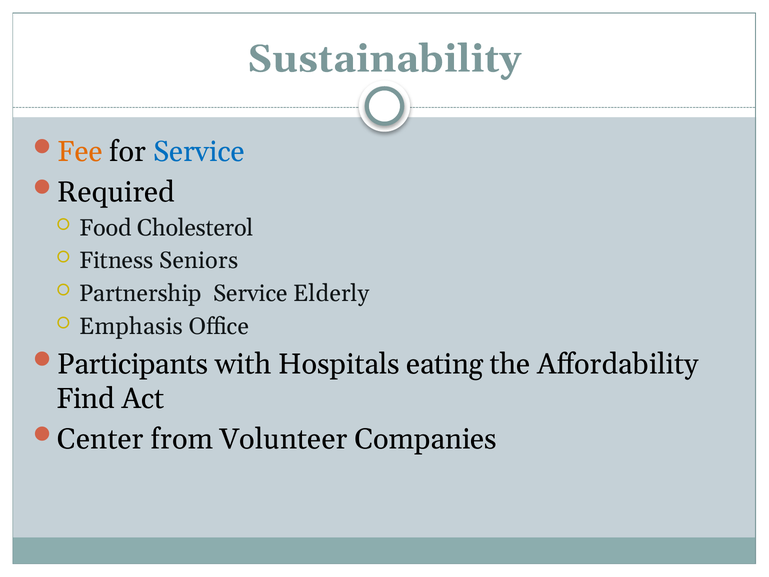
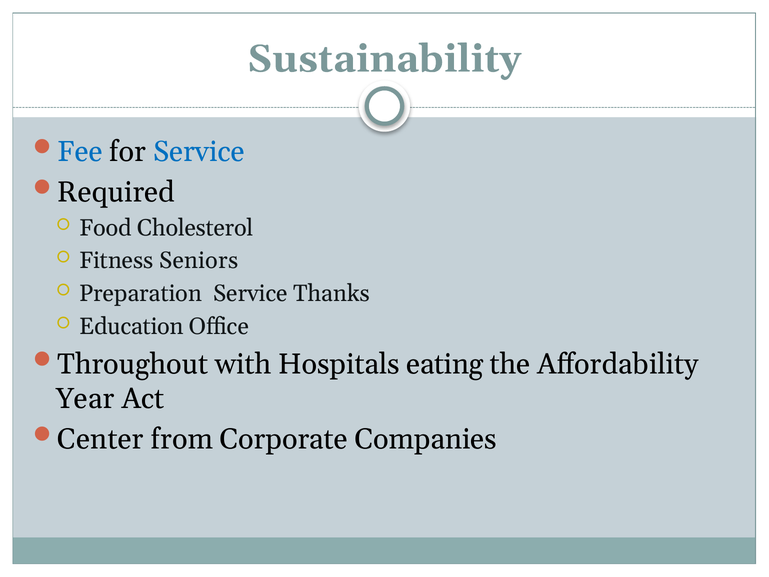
Fee colour: orange -> blue
Partnership: Partnership -> Preparation
Elderly: Elderly -> Thanks
Emphasis: Emphasis -> Education
Participants: Participants -> Throughout
Find: Find -> Year
Volunteer: Volunteer -> Corporate
